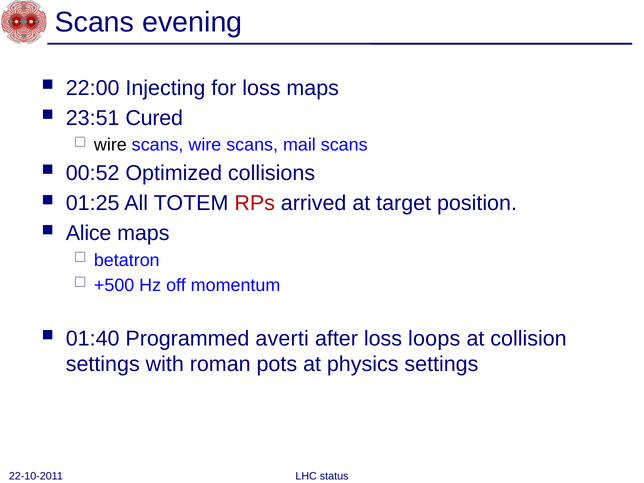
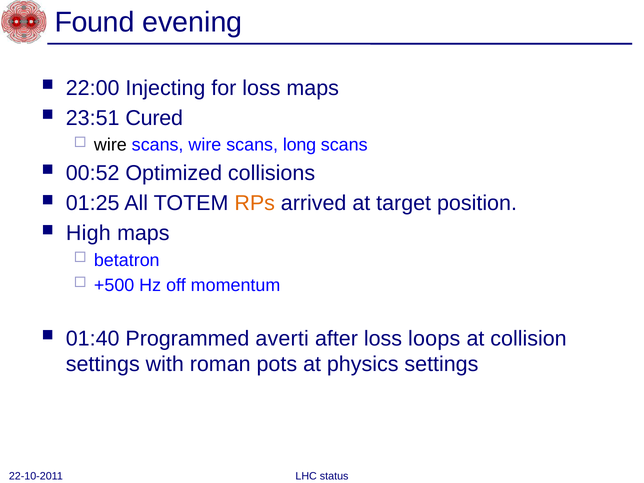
Scans at (94, 22): Scans -> Found
mail: mail -> long
RPs colour: red -> orange
Alice: Alice -> High
